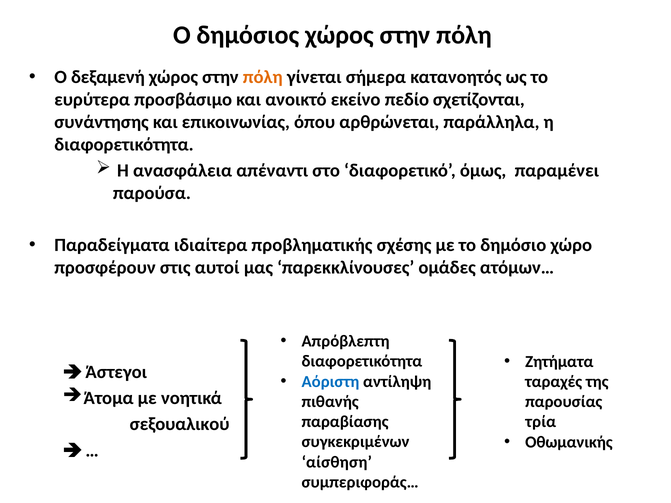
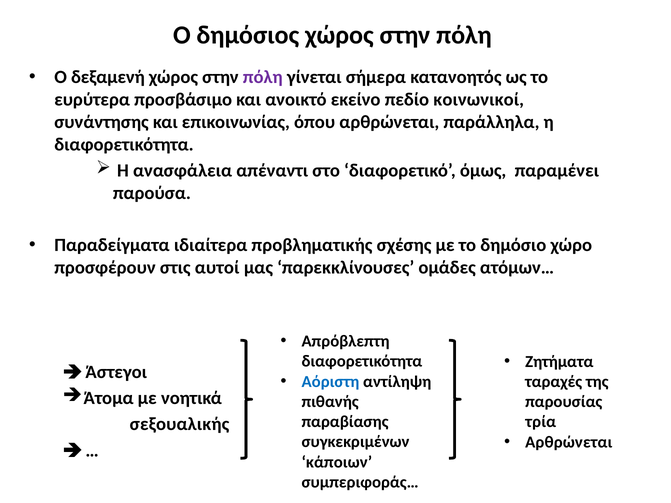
πόλη at (263, 77) colour: orange -> purple
σχετίζονται: σχετίζονται -> κοινωνικοί
σεξουαλικού: σεξουαλικού -> σεξουαλικής
Οθωμανικής at (569, 442): Οθωμανικής -> Αρθρώνεται
αίσθηση: αίσθηση -> κάποιων
